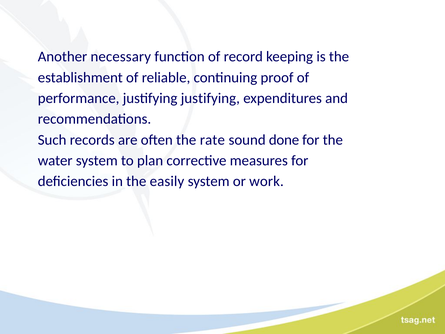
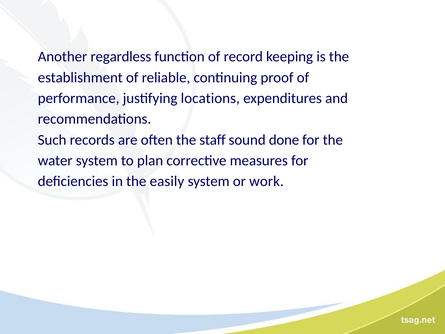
necessary: necessary -> regardless
justifying justifying: justifying -> locations
rate: rate -> staff
